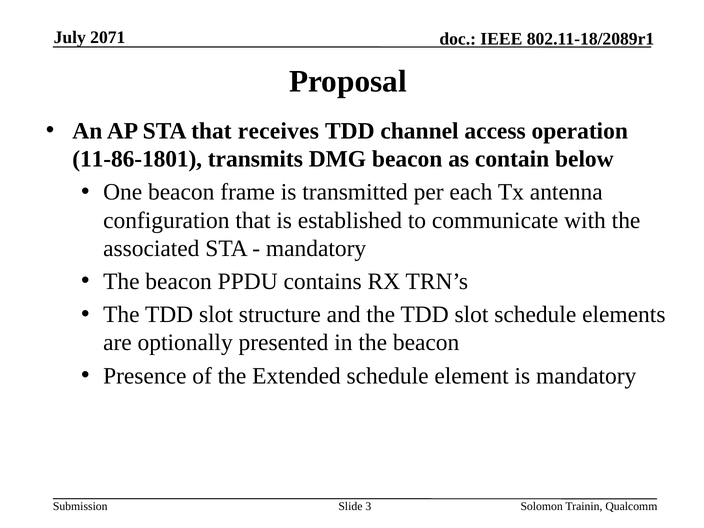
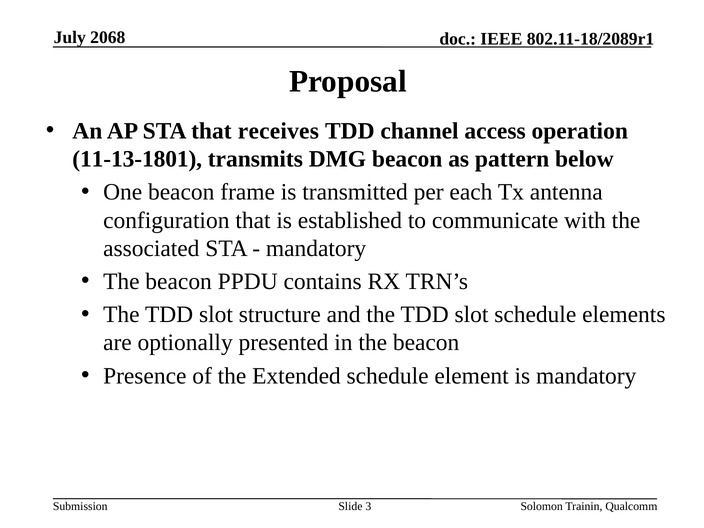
2071: 2071 -> 2068
11-86-1801: 11-86-1801 -> 11-13-1801
contain: contain -> pattern
